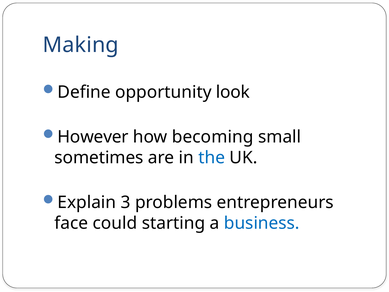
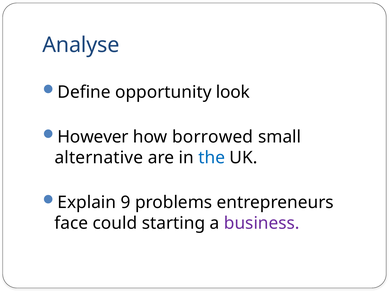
Making: Making -> Analyse
becoming: becoming -> borrowed
sometimes: sometimes -> alternative
3: 3 -> 9
business colour: blue -> purple
